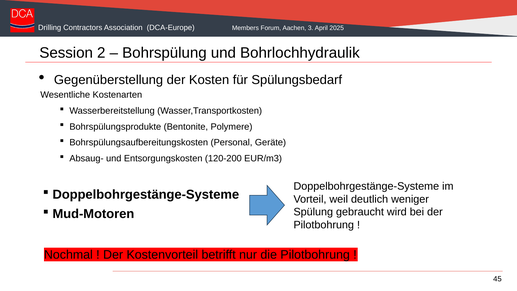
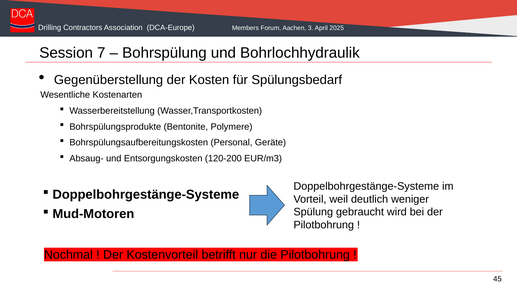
2: 2 -> 7
